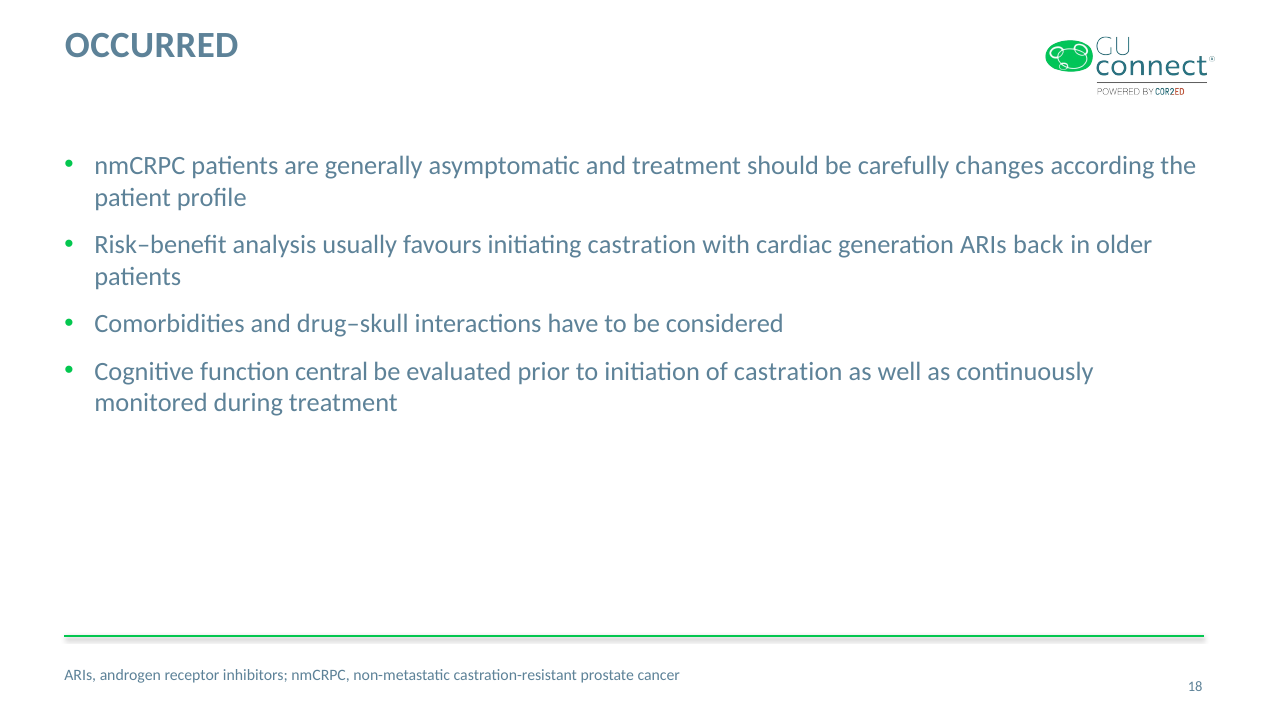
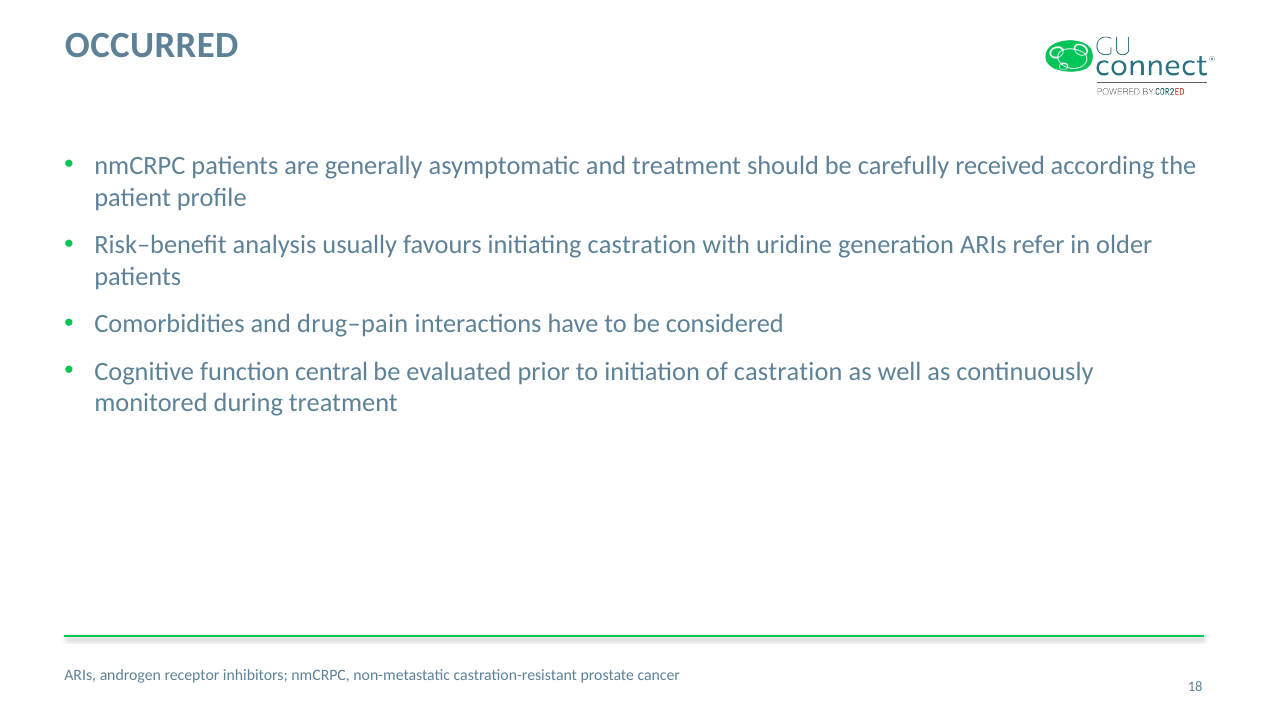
changes: changes -> received
cardiac: cardiac -> uridine
back: back -> refer
drug–skull: drug–skull -> drug–pain
